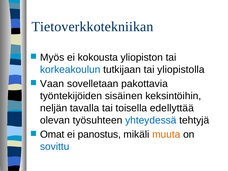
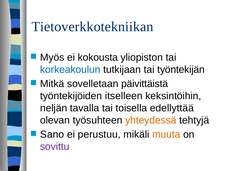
yliopistolla: yliopistolla -> työntekijän
Vaan: Vaan -> Mitkä
pakottavia: pakottavia -> päivittäistä
sisäinen: sisäinen -> itselleen
yhteydessä colour: blue -> orange
Omat: Omat -> Sano
panostus: panostus -> perustuu
sovittu colour: blue -> purple
